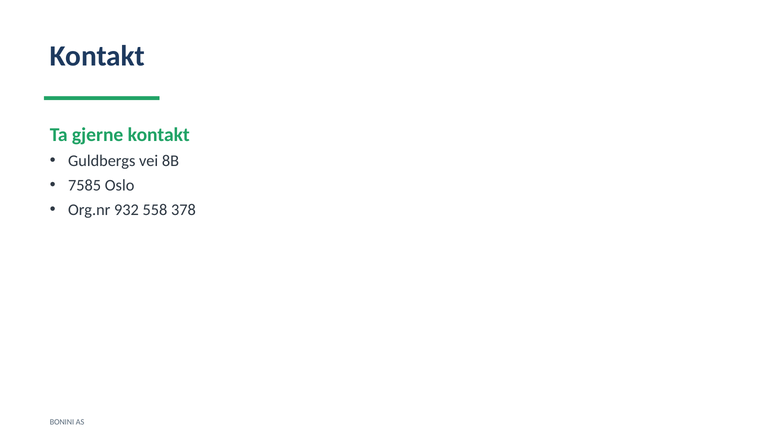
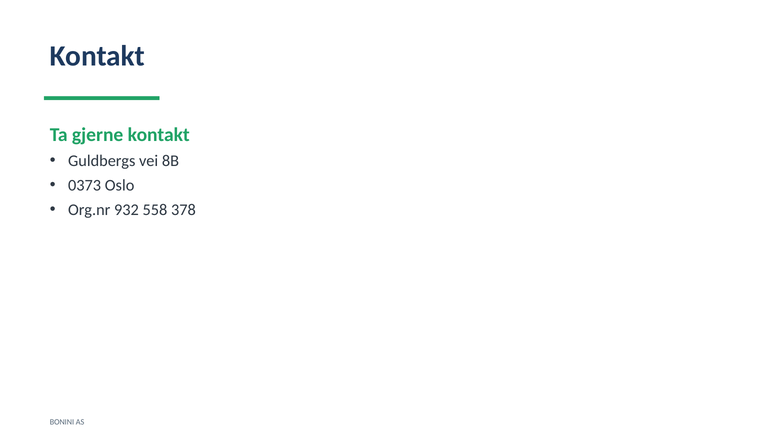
7585: 7585 -> 0373
